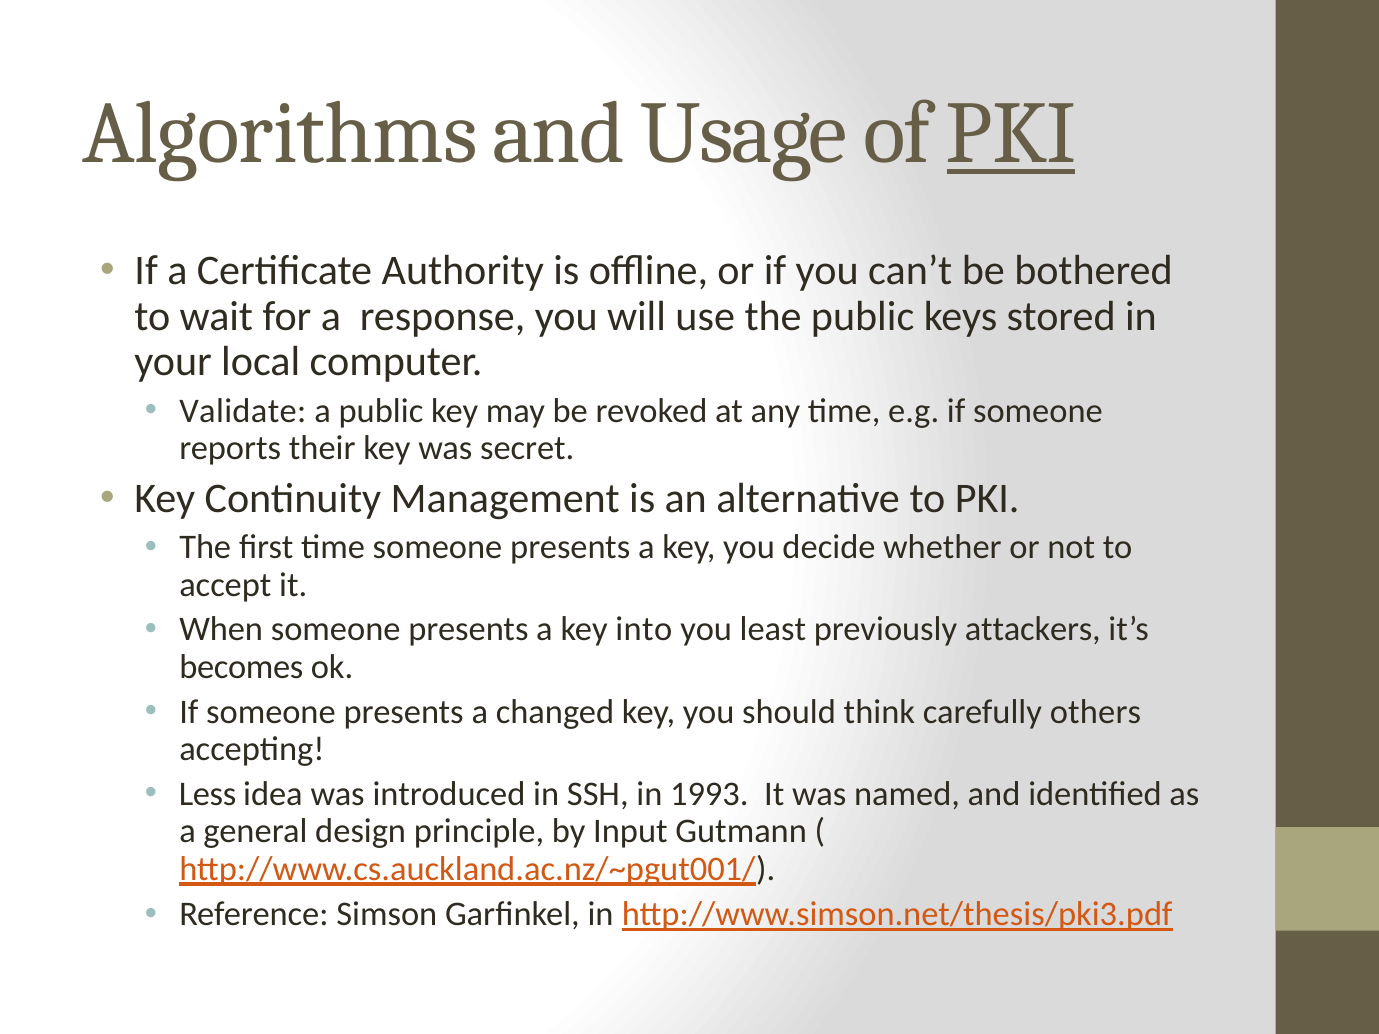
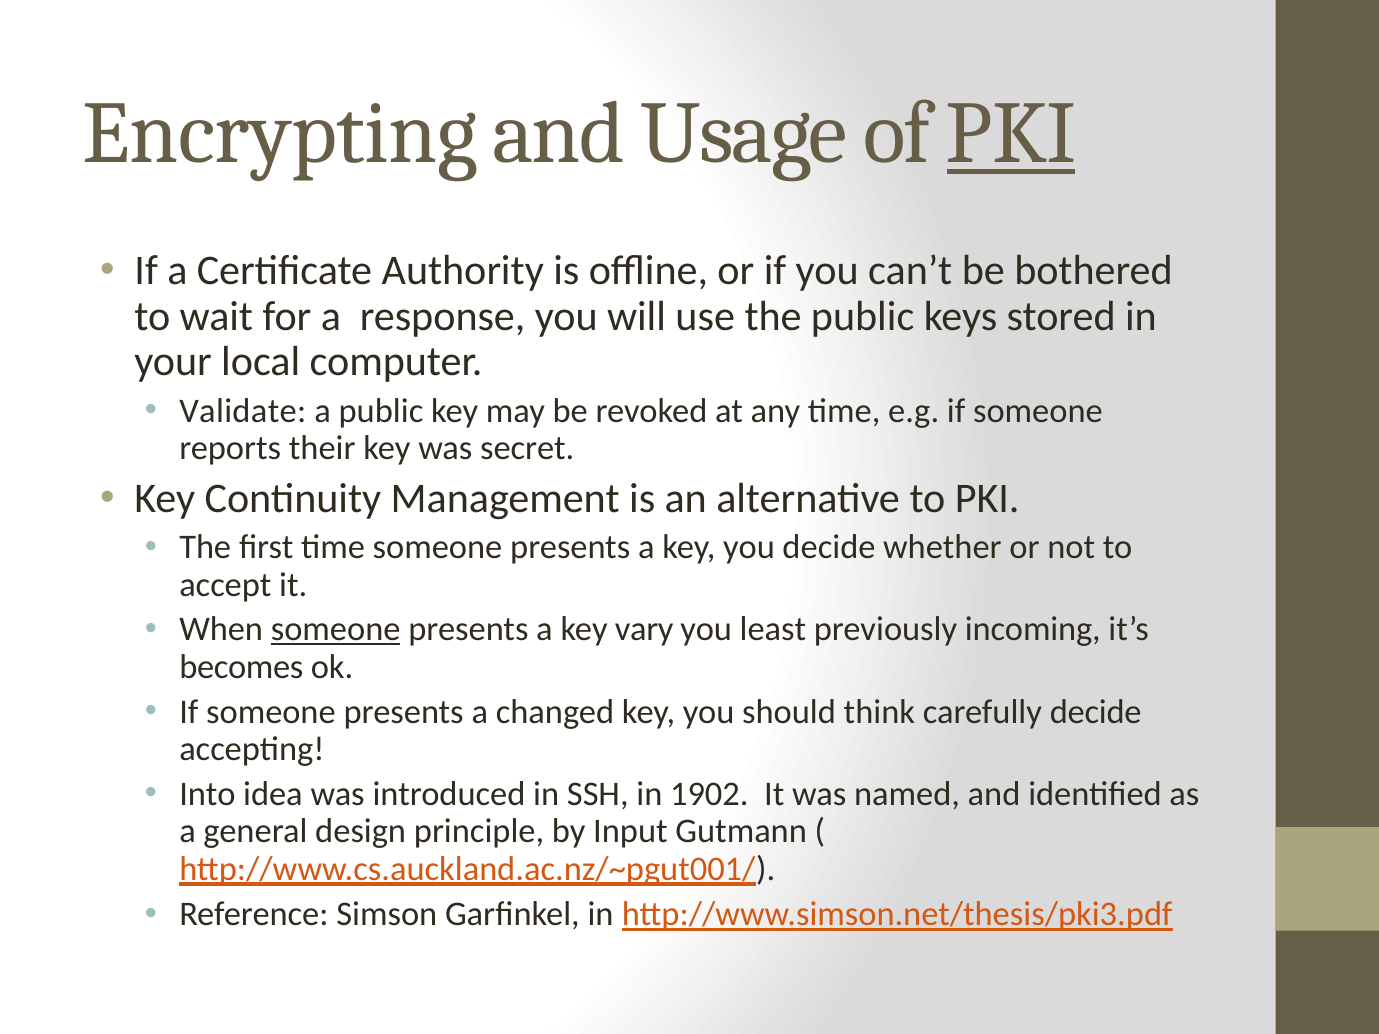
Algorithms: Algorithms -> Encrypting
someone at (336, 630) underline: none -> present
into: into -> vary
attackers: attackers -> incoming
carefully others: others -> decide
Less: Less -> Into
1993: 1993 -> 1902
